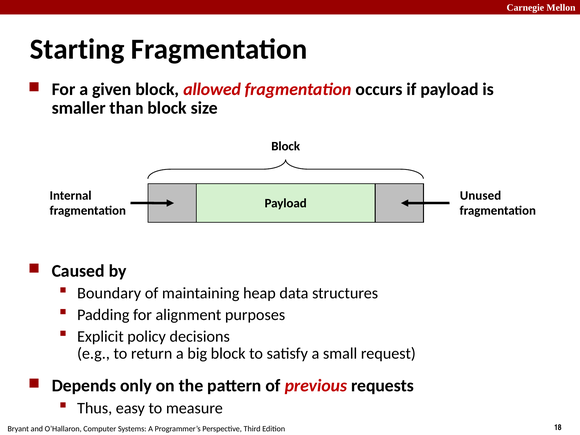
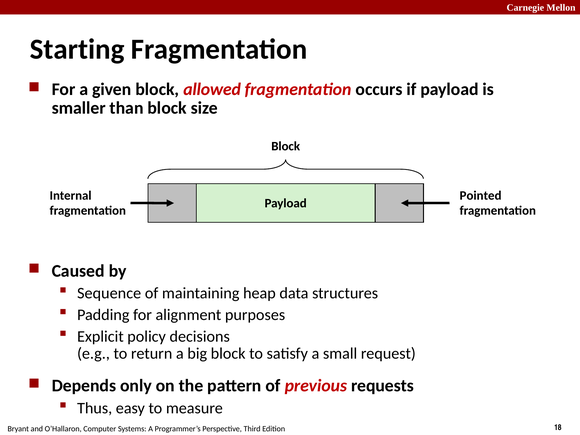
Unused: Unused -> Pointed
Boundary: Boundary -> Sequence
